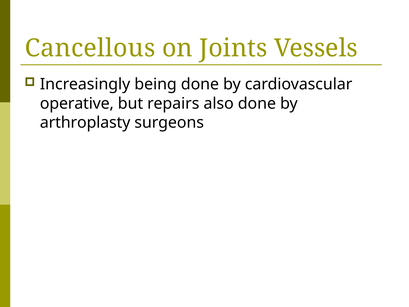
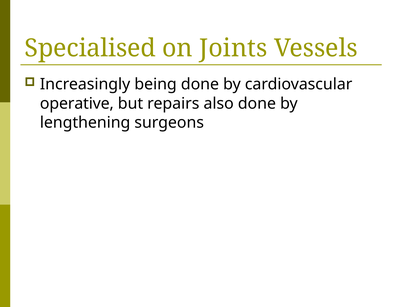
Cancellous: Cancellous -> Specialised
arthroplasty: arthroplasty -> lengthening
